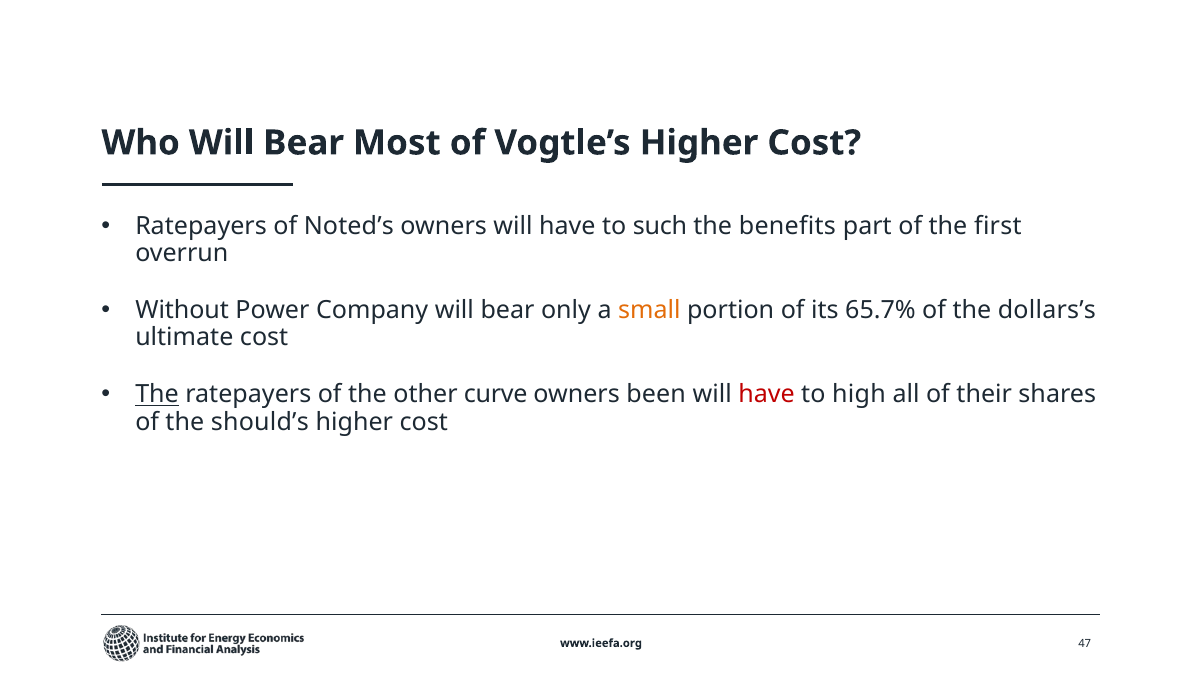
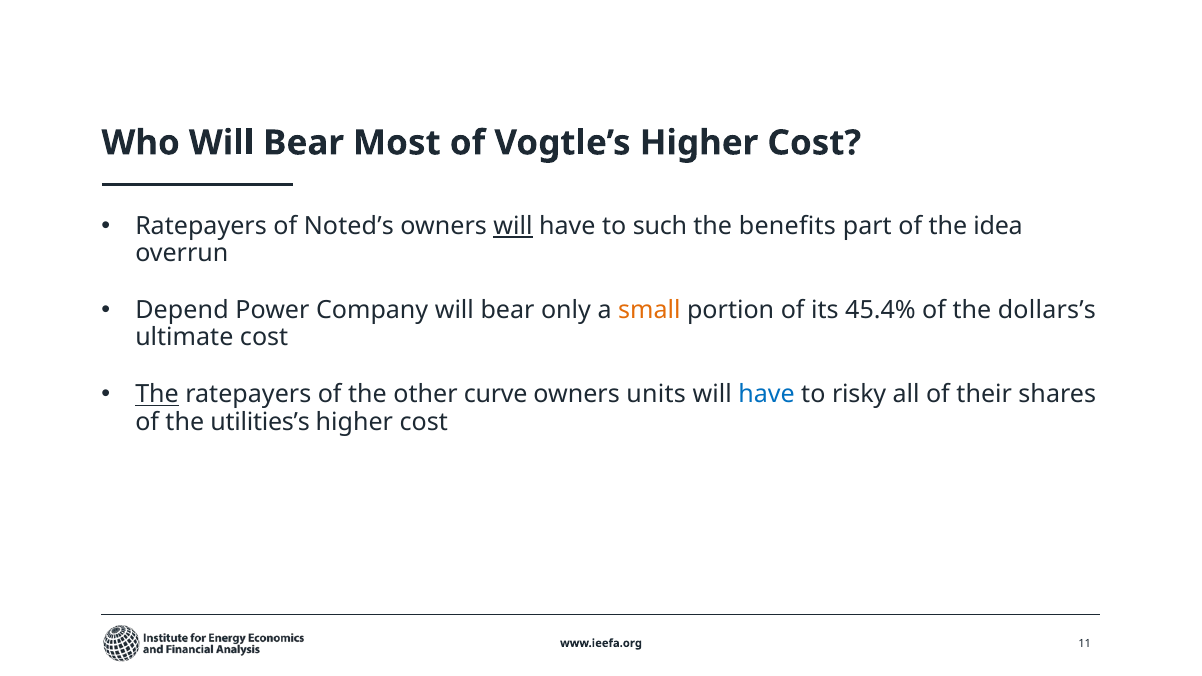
will at (513, 226) underline: none -> present
first: first -> idea
Without: Without -> Depend
65.7%: 65.7% -> 45.4%
been: been -> units
have at (767, 395) colour: red -> blue
high: high -> risky
should’s: should’s -> utilities’s
47: 47 -> 11
